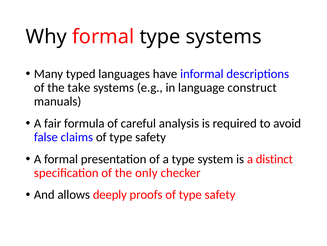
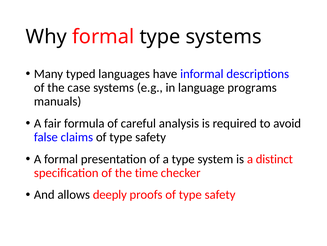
take: take -> case
construct: construct -> programs
only: only -> time
